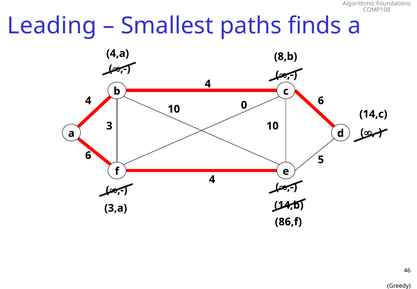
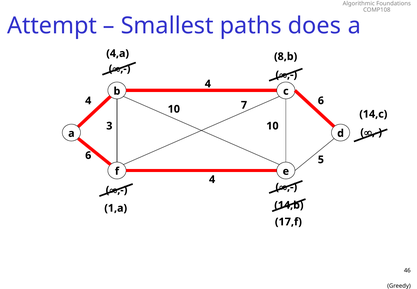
Leading: Leading -> Attempt
finds: finds -> does
0: 0 -> 7
3,a: 3,a -> 1,a
86,f: 86,f -> 17,f
